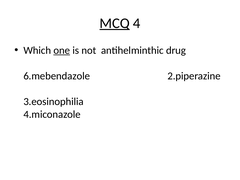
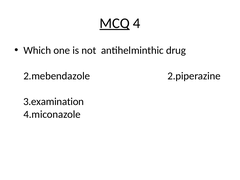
one underline: present -> none
6.mebendazole: 6.mebendazole -> 2.mebendazole
3.eosinophilia: 3.eosinophilia -> 3.examination
